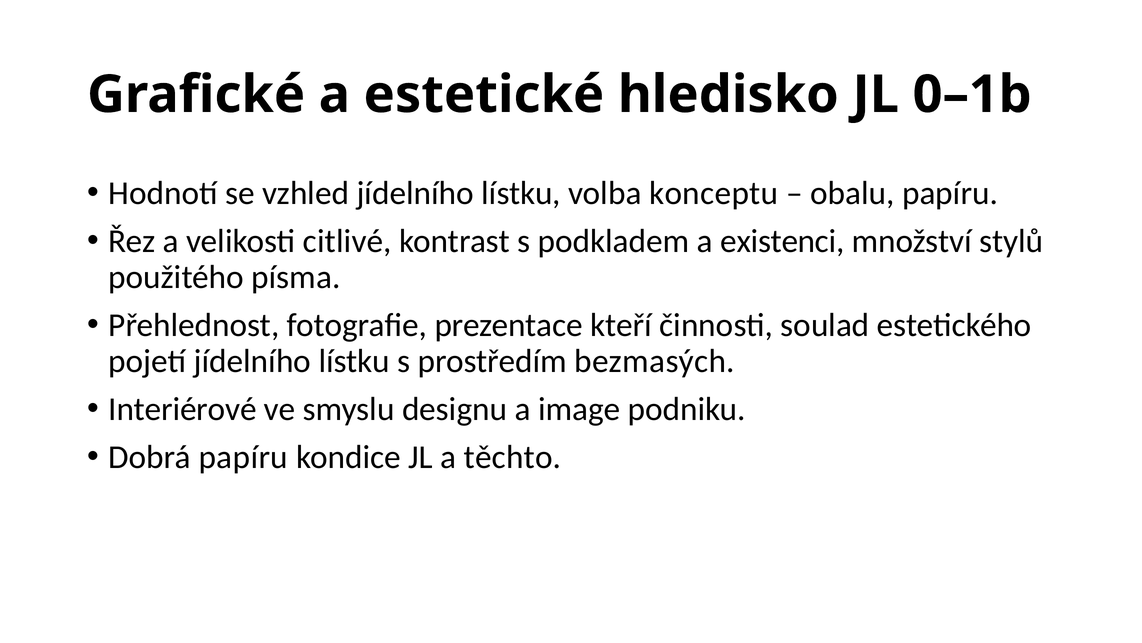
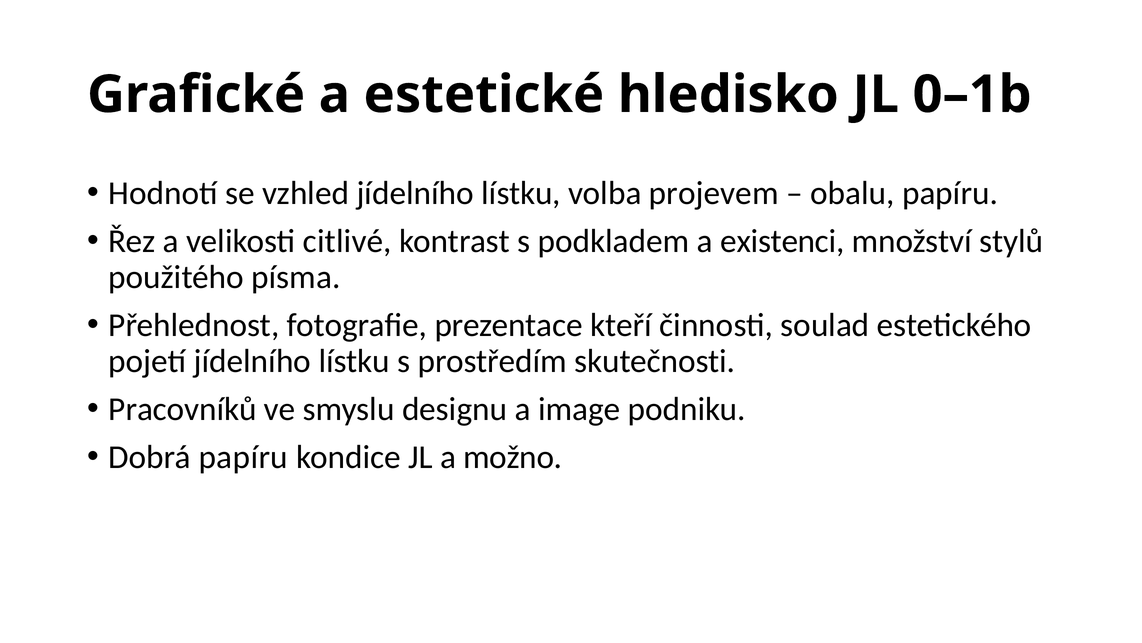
konceptu: konceptu -> projevem
bezmasých: bezmasých -> skutečnosti
Interiérové: Interiérové -> Pracovníků
těchto: těchto -> možno
